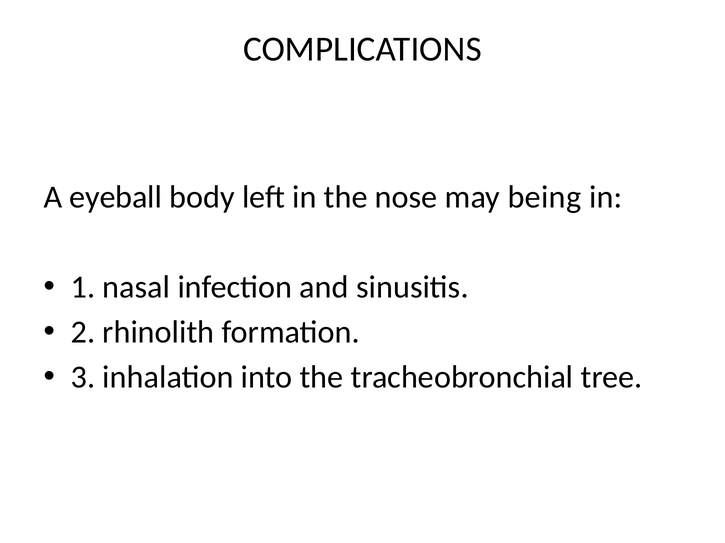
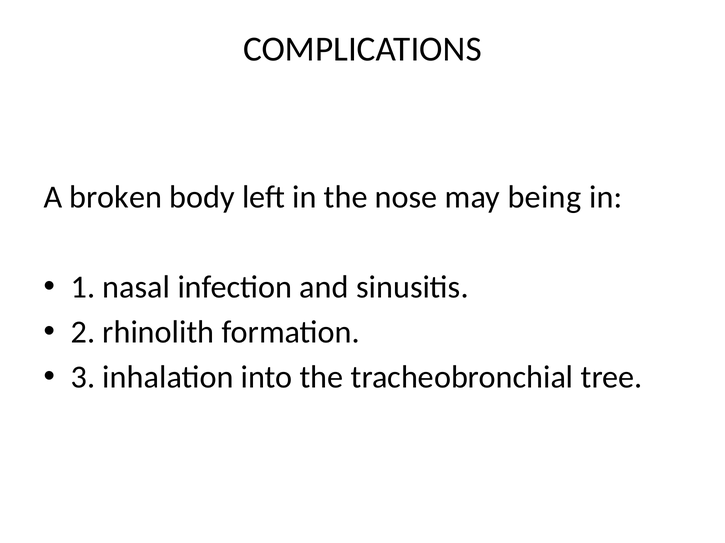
eyeball: eyeball -> broken
